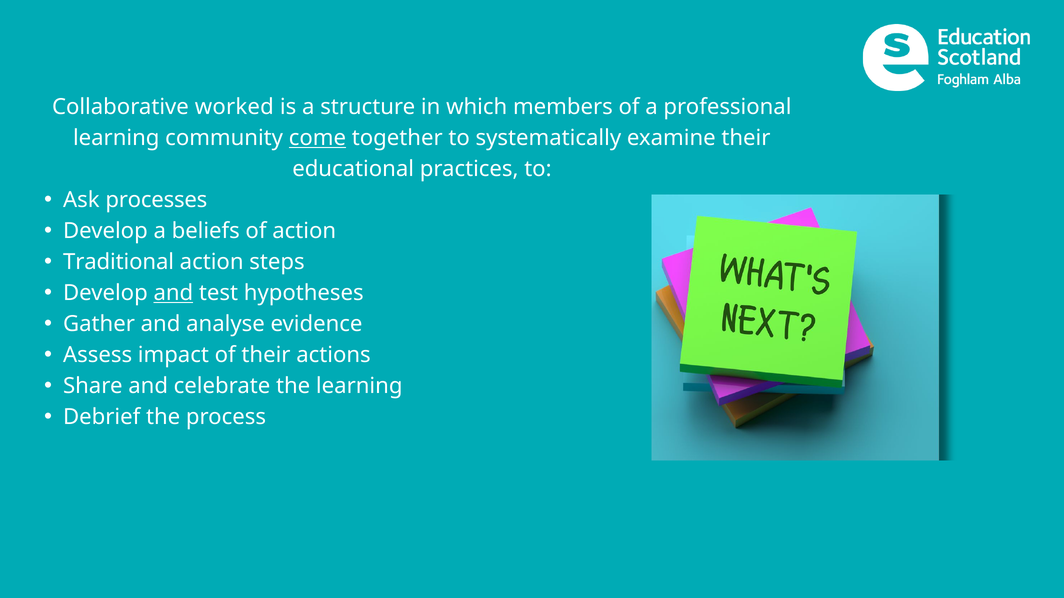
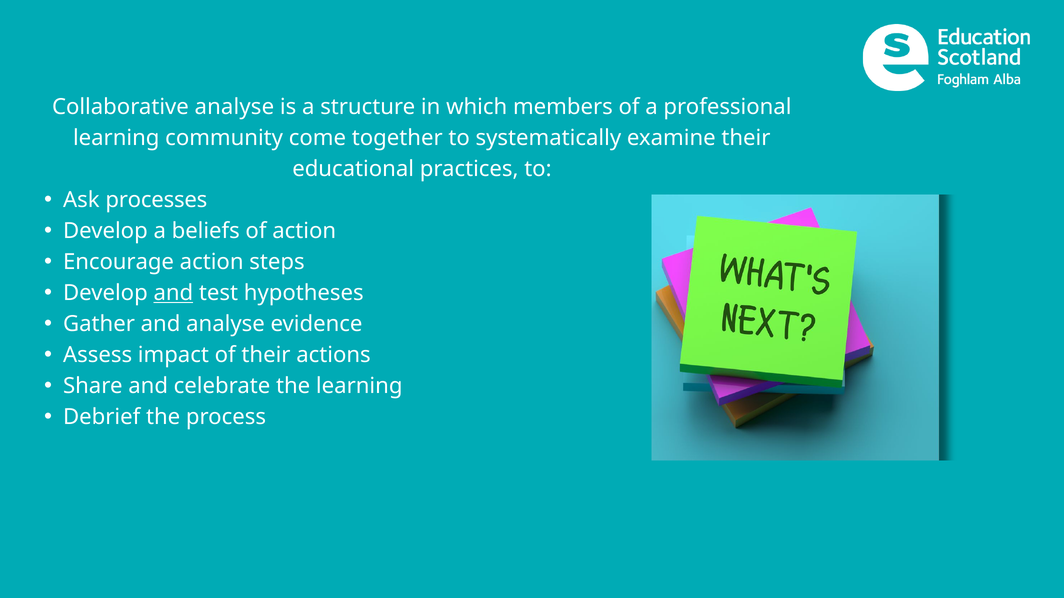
Collaborative worked: worked -> analyse
come underline: present -> none
Traditional: Traditional -> Encourage
